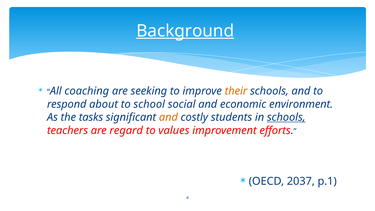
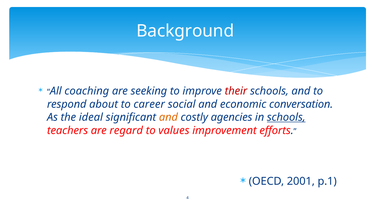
Background underline: present -> none
their colour: orange -> red
school: school -> career
environment: environment -> conversation
tasks: tasks -> ideal
students: students -> agencies
2037: 2037 -> 2001
